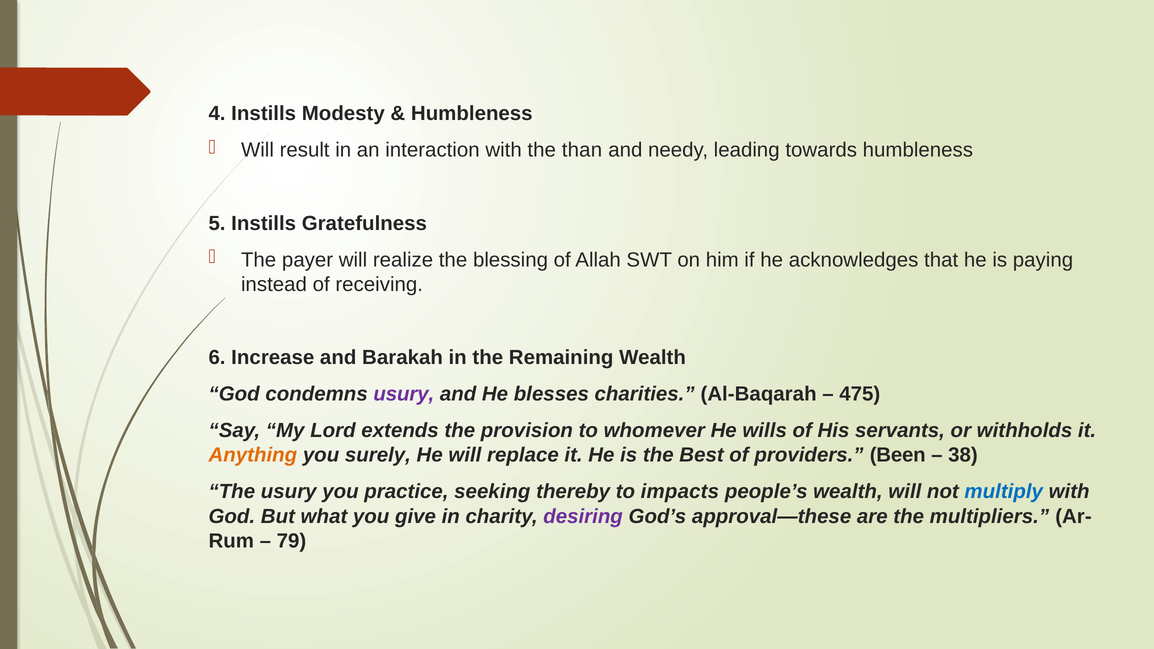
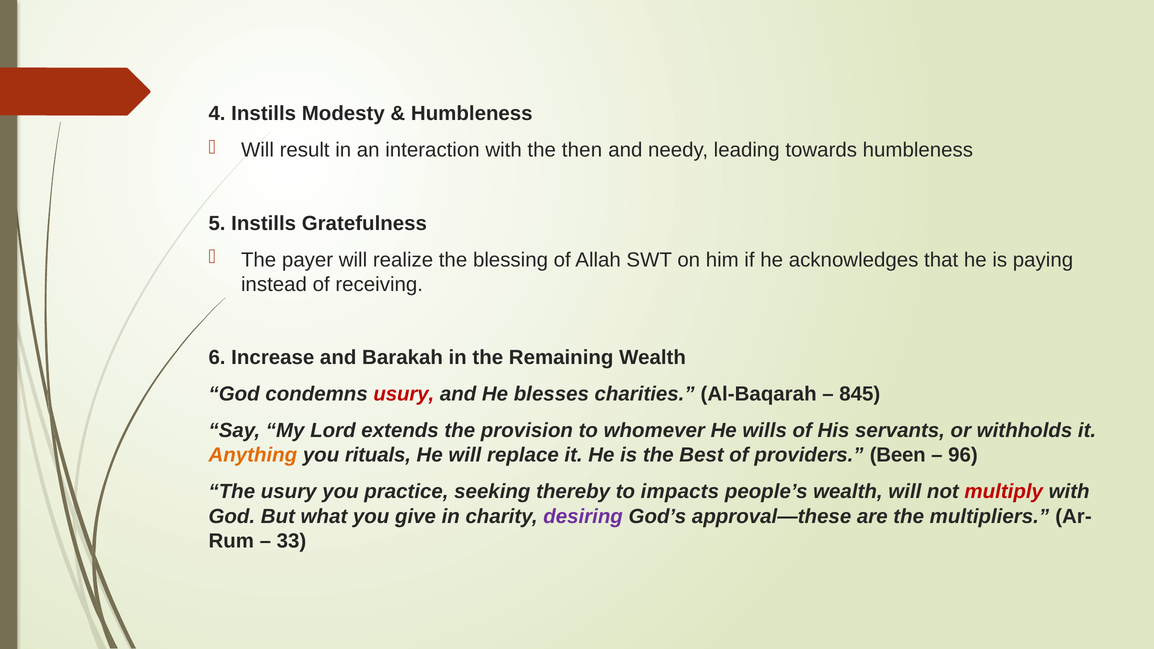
than: than -> then
usury at (404, 394) colour: purple -> red
475: 475 -> 845
surely: surely -> rituals
38: 38 -> 96
multiply colour: blue -> red
79: 79 -> 33
